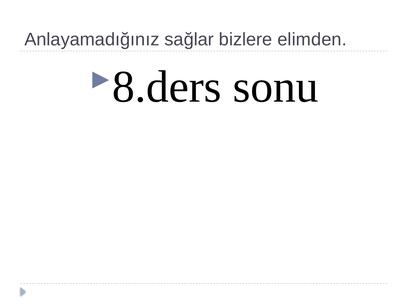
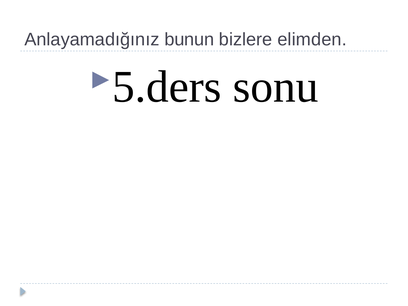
sağlar: sağlar -> bunun
8.ders: 8.ders -> 5.ders
